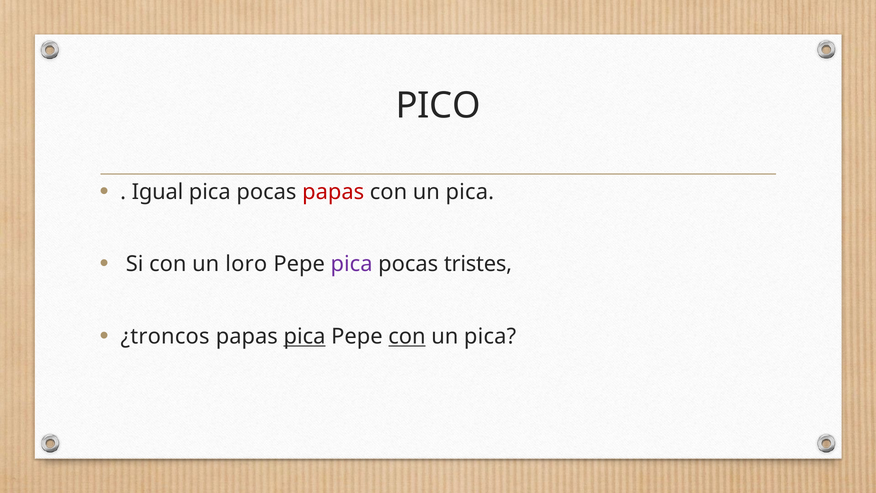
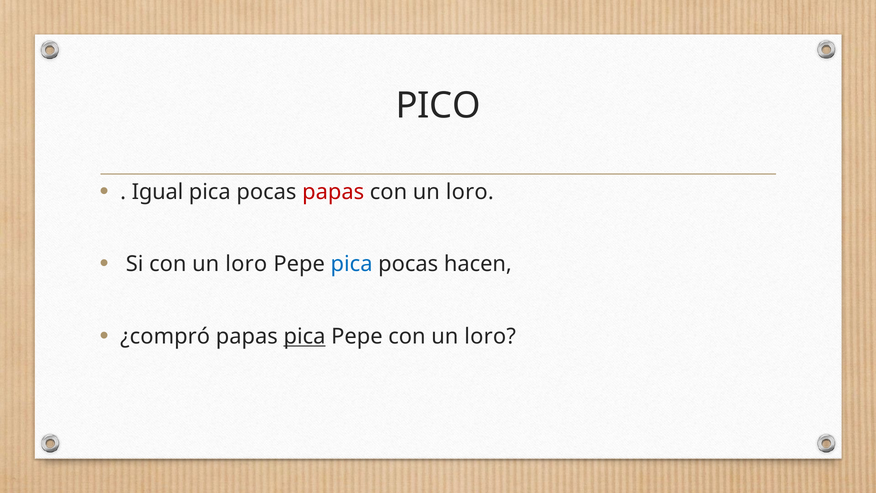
pica at (470, 192): pica -> loro
pica at (352, 264) colour: purple -> blue
tristes: tristes -> hacen
¿troncos: ¿troncos -> ¿compró
con at (407, 336) underline: present -> none
pica at (490, 336): pica -> loro
